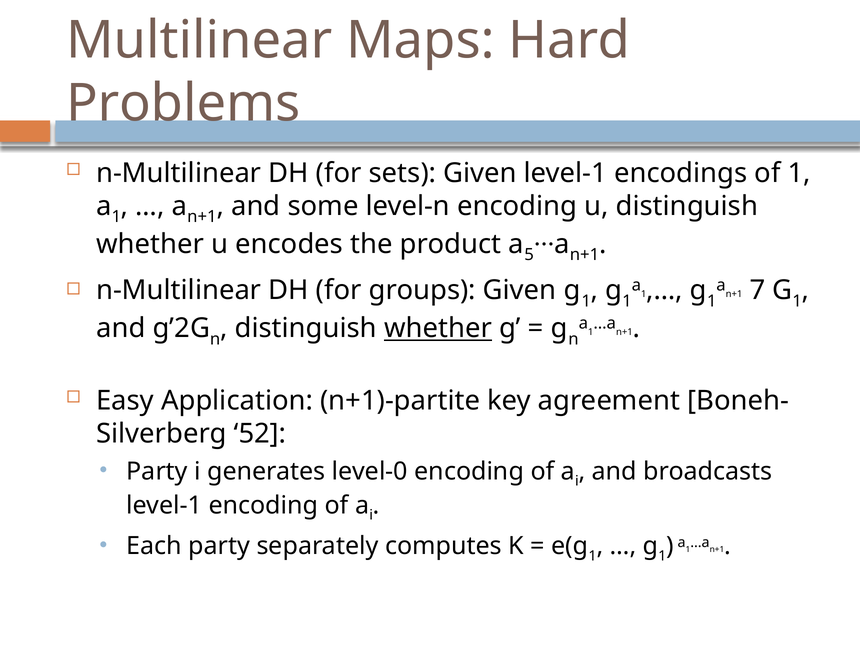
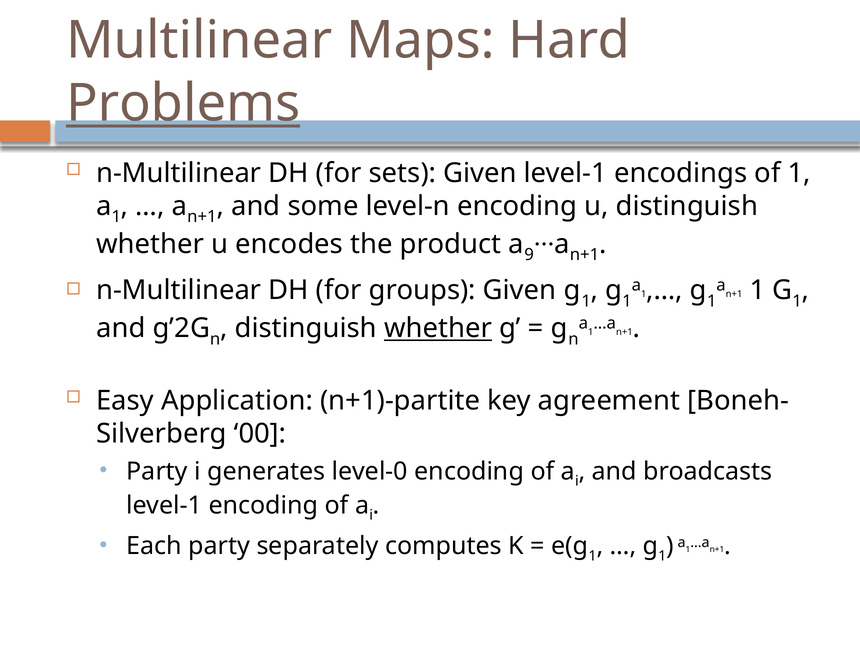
Problems underline: none -> present
5: 5 -> 9
7 at (757, 290): 7 -> 1
52: 52 -> 00
